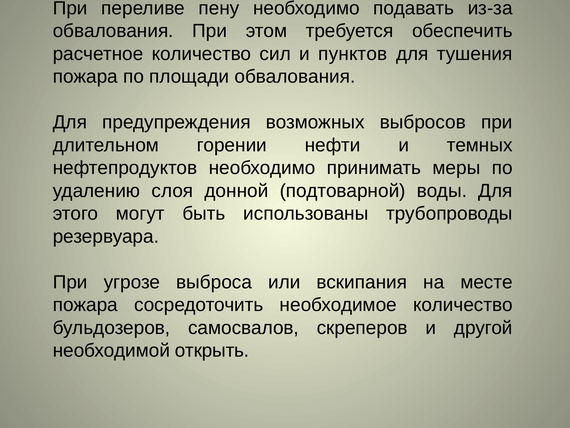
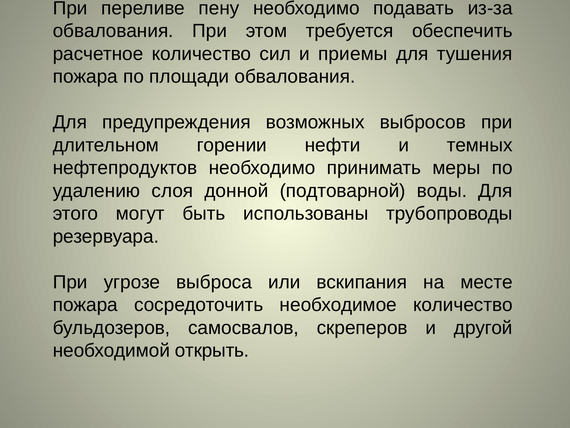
пунктов: пунктов -> приемы
